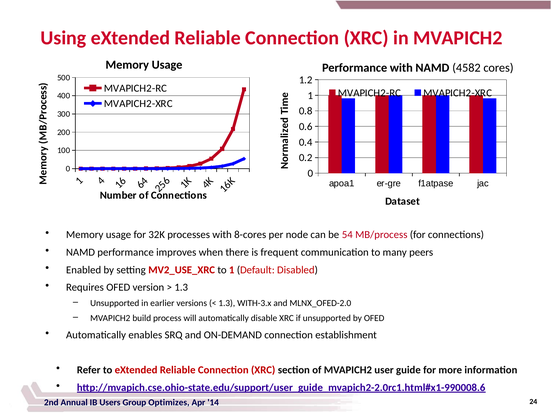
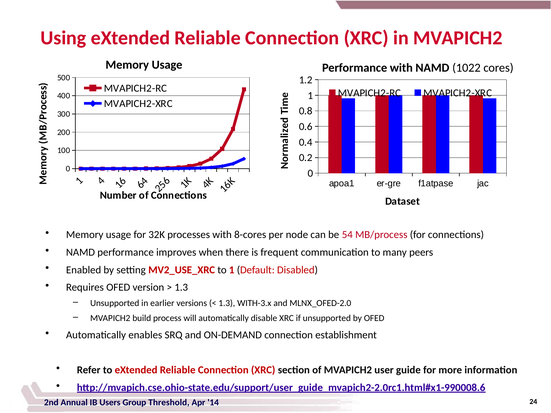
4582: 4582 -> 1022
Optimizes: Optimizes -> Threshold
